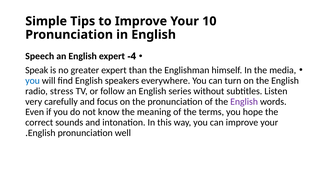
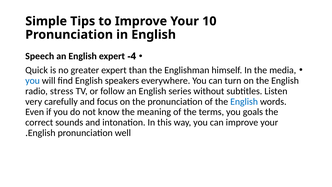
Speak: Speak -> Quick
English at (244, 101) colour: purple -> blue
hope: hope -> goals
